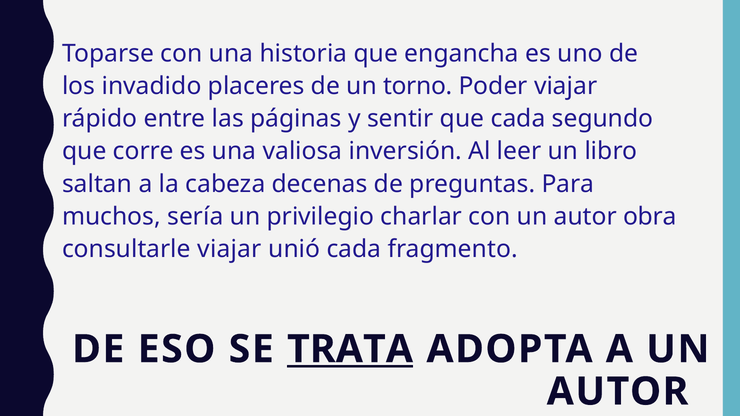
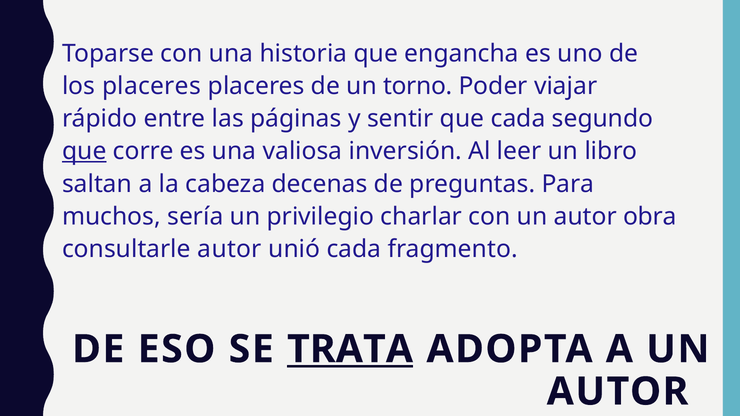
los invadido: invadido -> placeres
que at (84, 151) underline: none -> present
consultarle viajar: viajar -> autor
